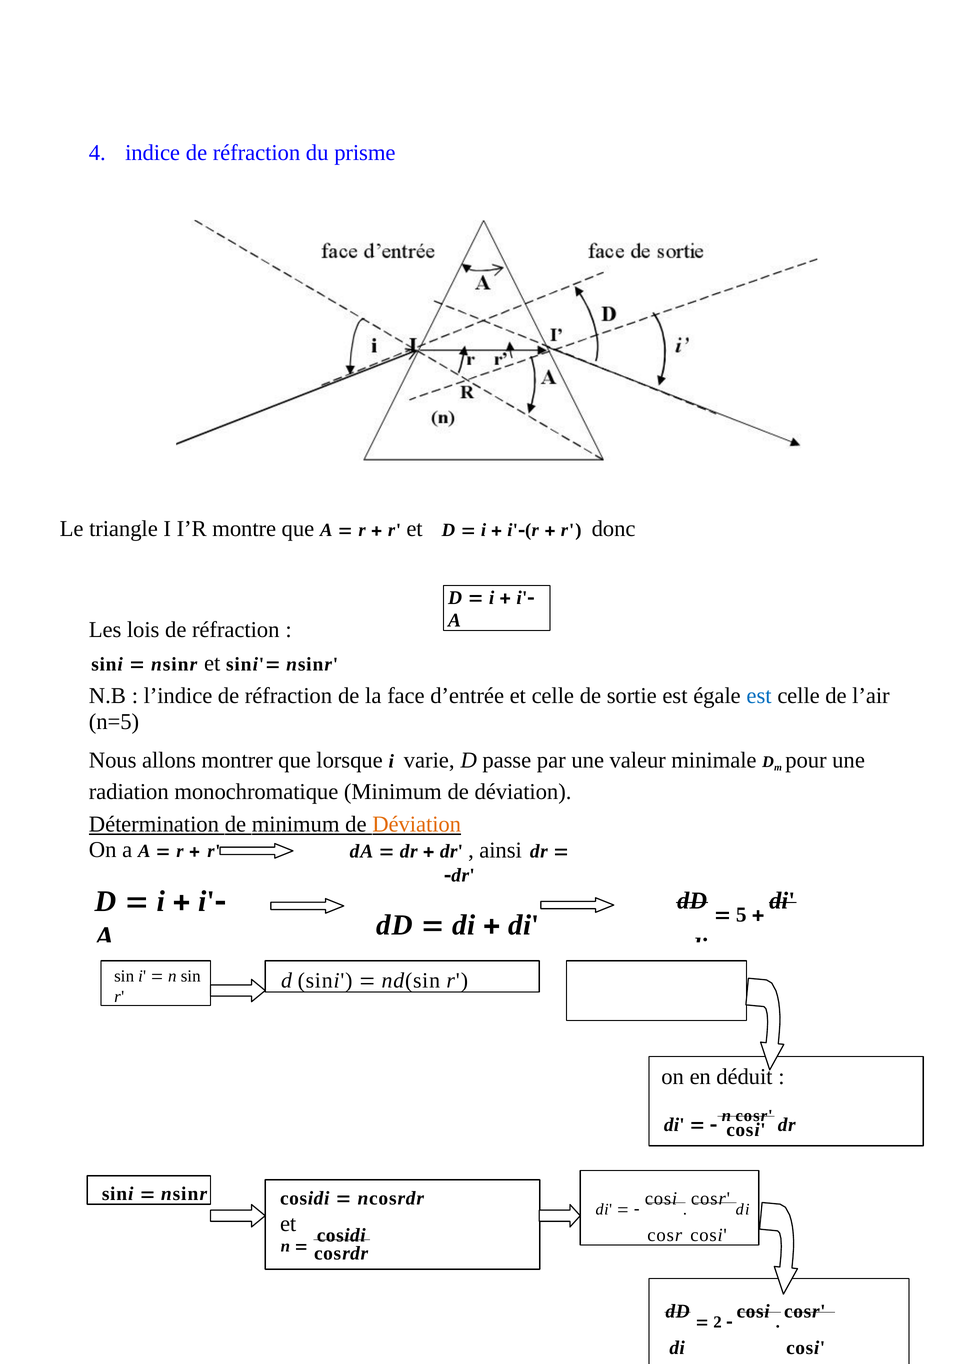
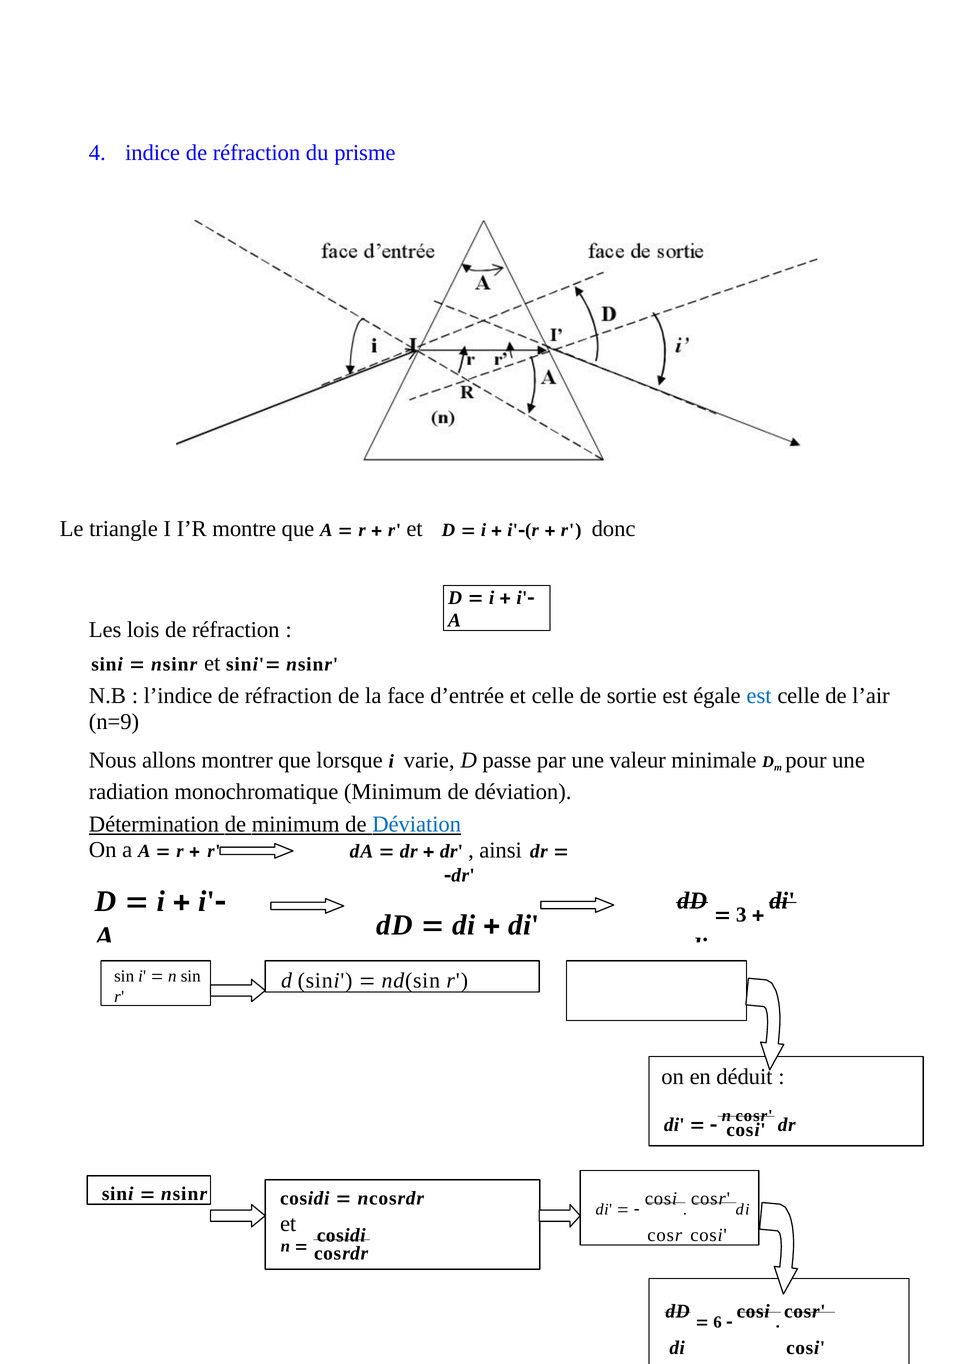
n=5: n=5 -> n=9
Déviation at (417, 824) colour: orange -> blue
5: 5 -> 3
2: 2 -> 6
